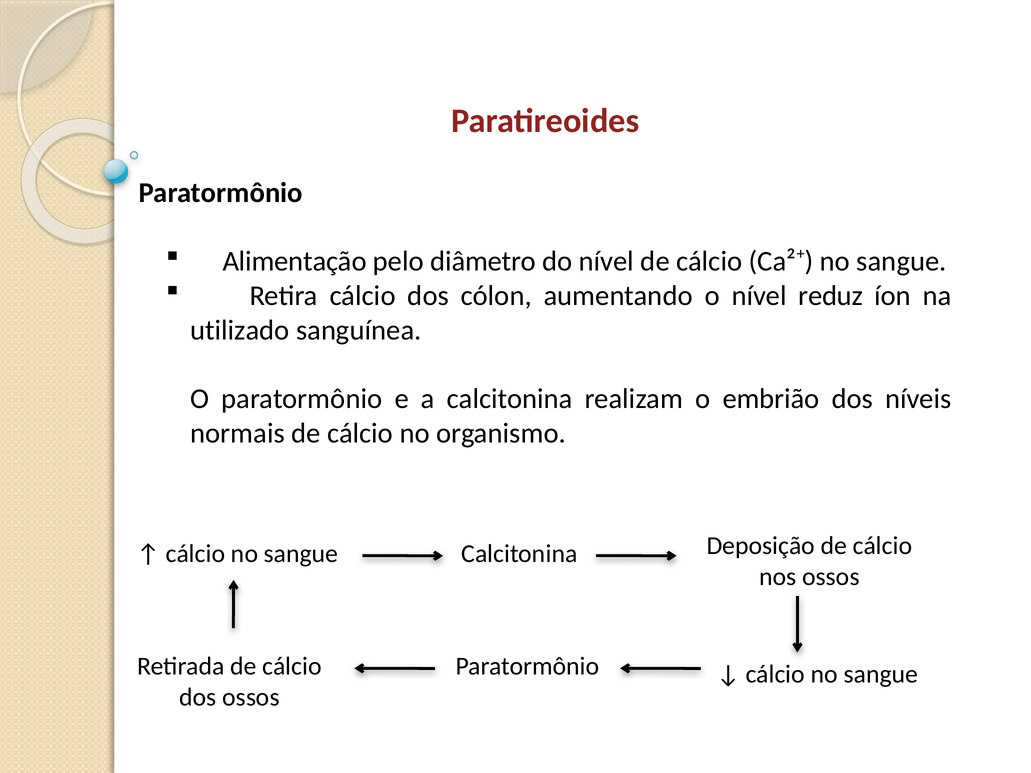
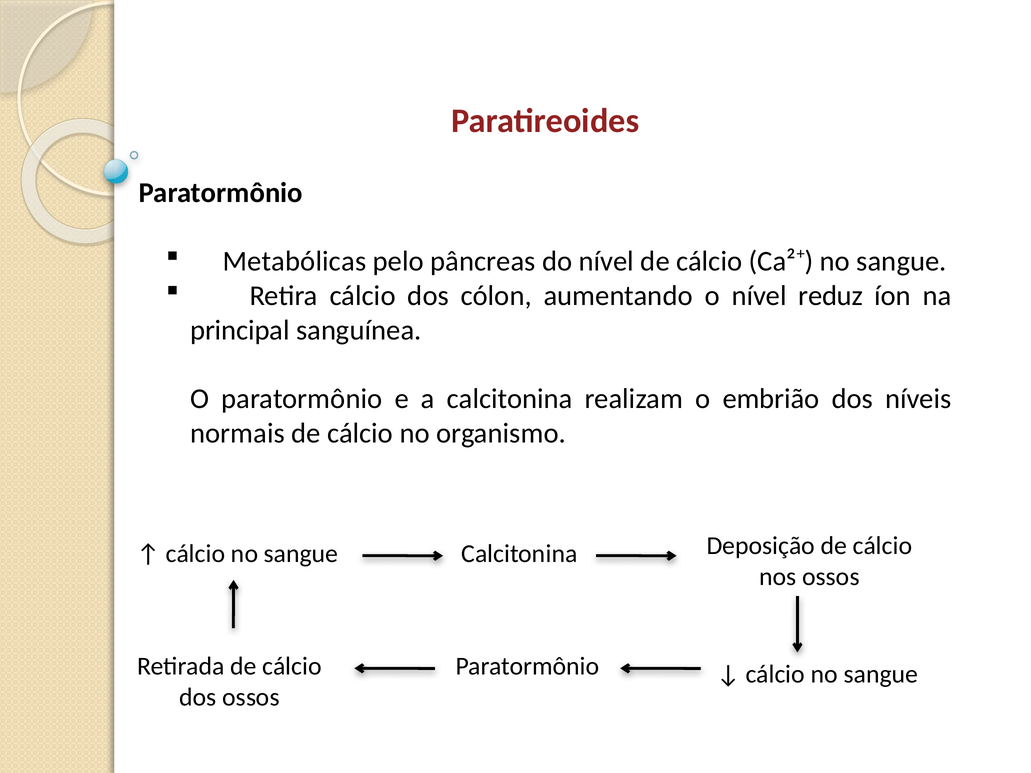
Alimentação: Alimentação -> Metabólicas
diâmetro: diâmetro -> pâncreas
utilizado: utilizado -> principal
